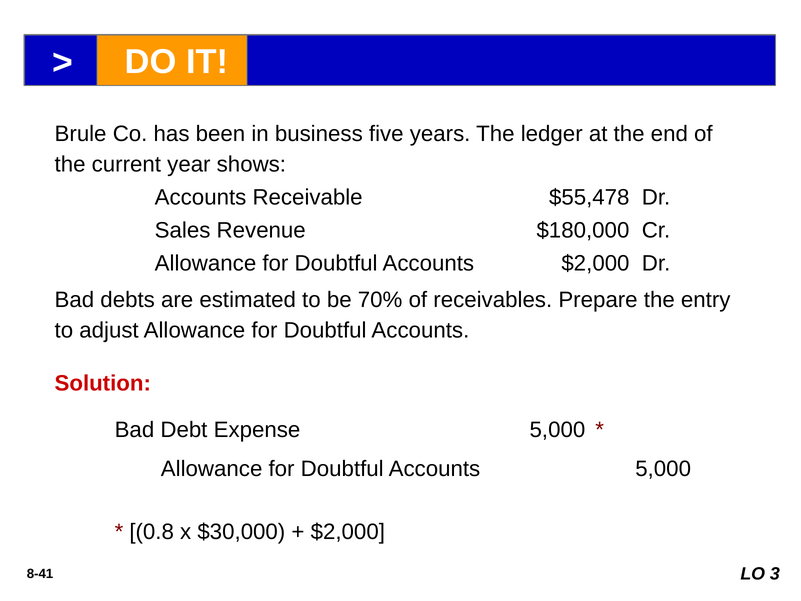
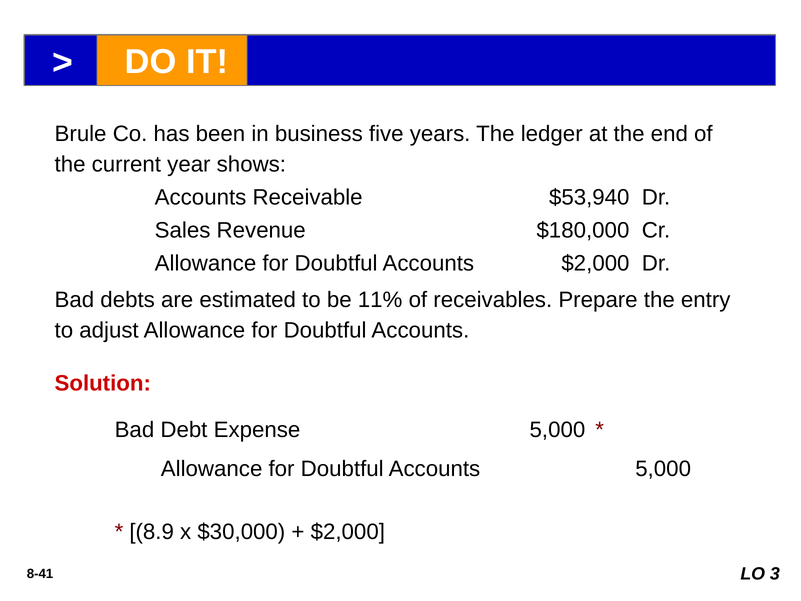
$55,478: $55,478 -> $53,940
70%: 70% -> 11%
0.8: 0.8 -> 8.9
